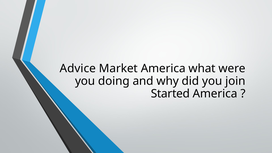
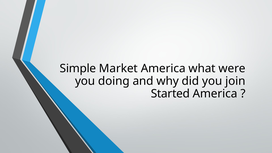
Advice: Advice -> Simple
